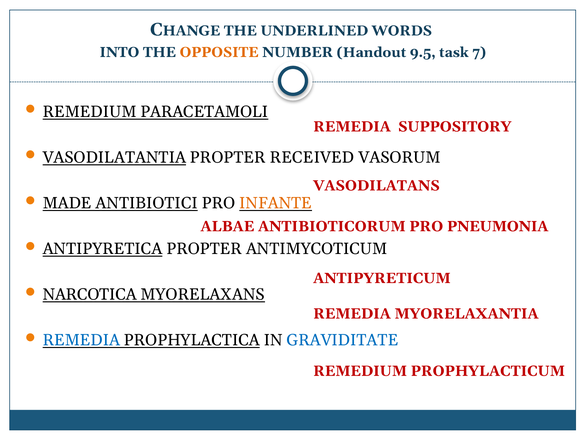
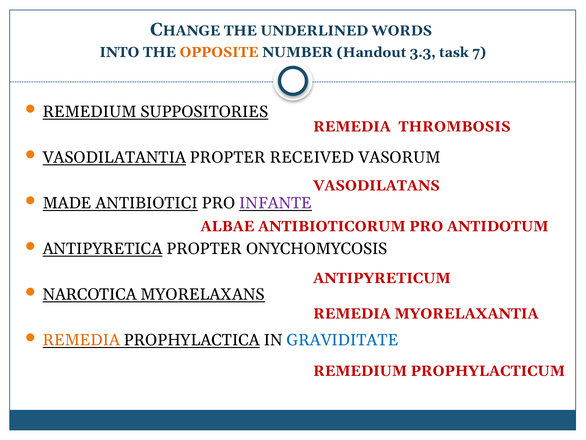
9.5: 9.5 -> 3.3
PARACETAMOLI: PARACETAMOLI -> SUPPOSITORIES
SUPPOSITORY: SUPPOSITORY -> THROMBOSIS
INFANTE colour: orange -> purple
PNEUMONIA: PNEUMONIA -> ANTIDOTUM
ANTIMYCOTICUM: ANTIMYCOTICUM -> ONYCHOMYCOSIS
REMEDIA at (81, 340) colour: blue -> orange
